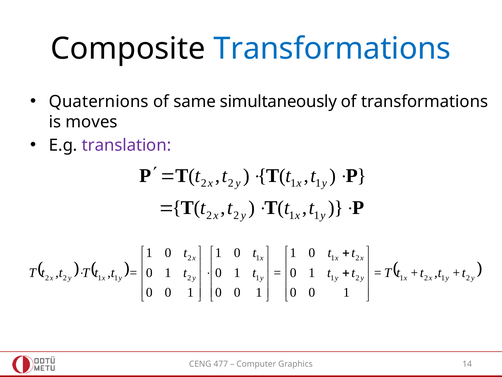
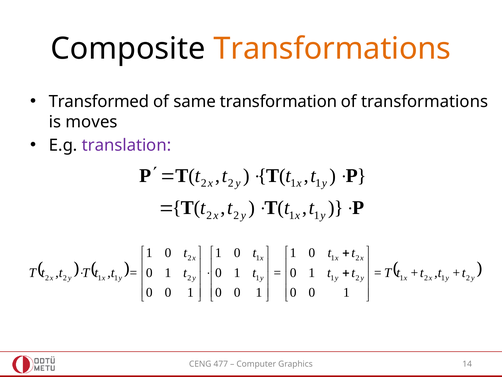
Transformations at (332, 49) colour: blue -> orange
Quaternions: Quaternions -> Transformed
simultaneously: simultaneously -> transformation
